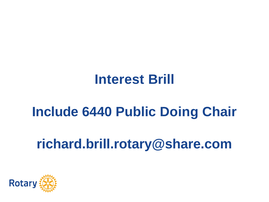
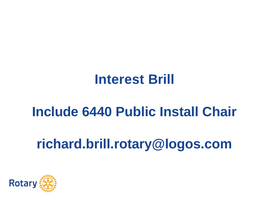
Doing: Doing -> Install
richard.brill.rotary@share.com: richard.brill.rotary@share.com -> richard.brill.rotary@logos.com
